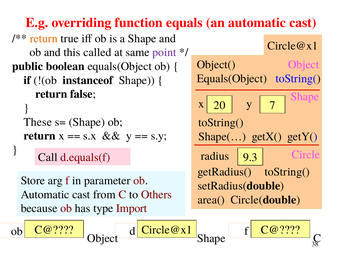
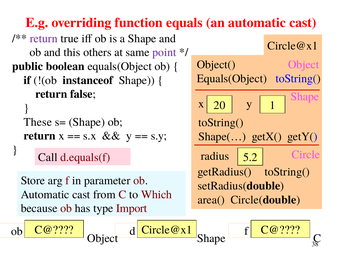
return at (44, 38) colour: orange -> purple
called: called -> others
7: 7 -> 1
9.3: 9.3 -> 5.2
Others: Others -> Which
